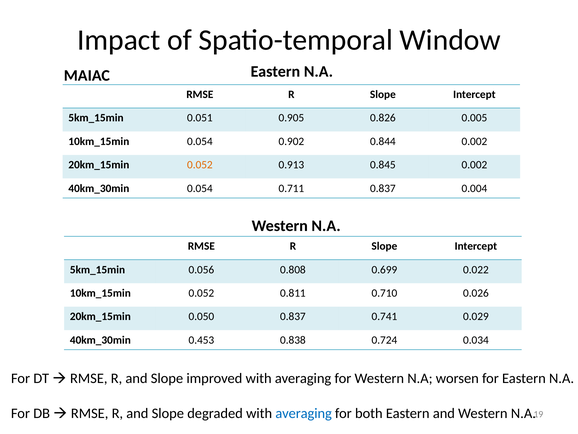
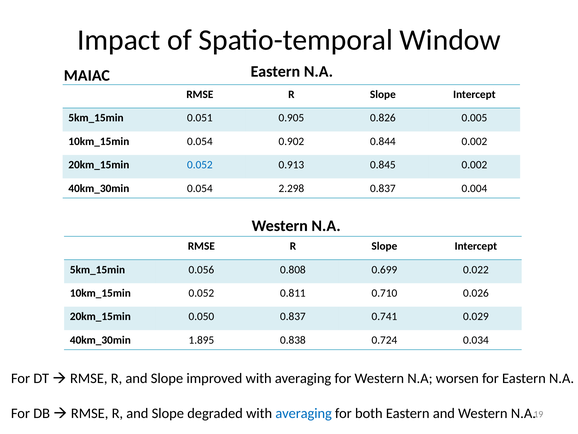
0.052 at (200, 165) colour: orange -> blue
0.711: 0.711 -> 2.298
0.453: 0.453 -> 1.895
